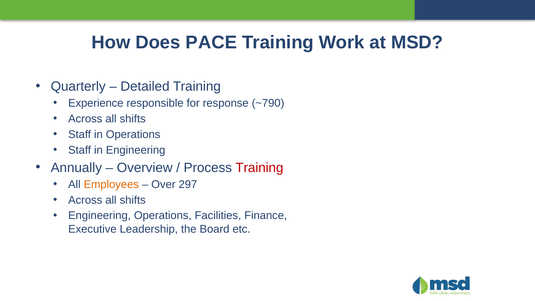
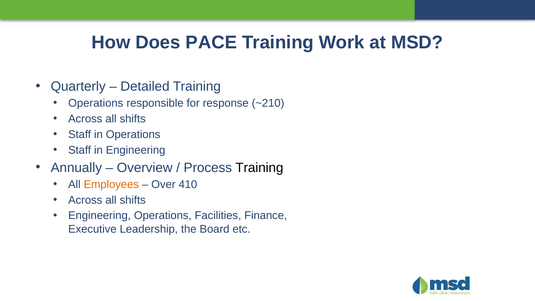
Experience at (96, 103): Experience -> Operations
~790: ~790 -> ~210
Training at (259, 168) colour: red -> black
297: 297 -> 410
